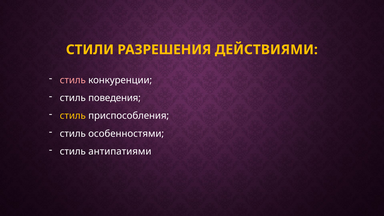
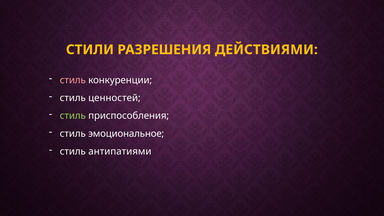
поведения: поведения -> ценностей
стиль at (73, 116) colour: yellow -> light green
особенностями: особенностями -> эмоциональное
